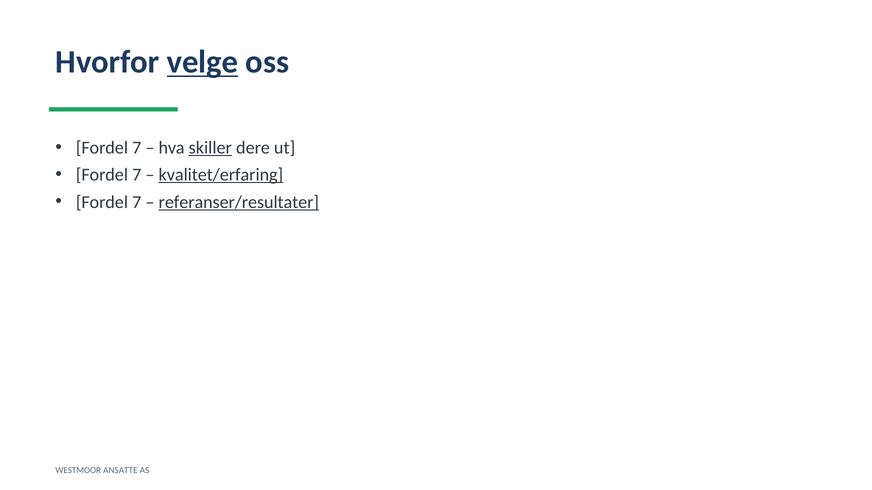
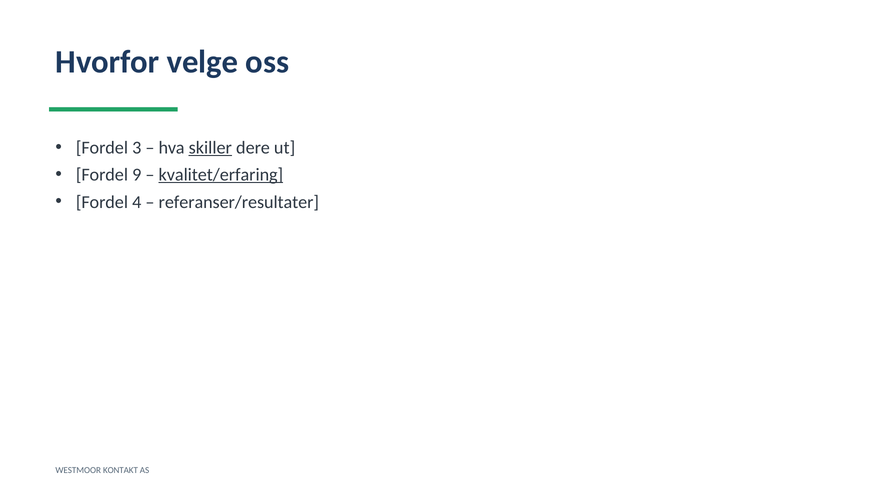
velge underline: present -> none
7 at (137, 148): 7 -> 3
7 at (137, 175): 7 -> 9
7 at (137, 202): 7 -> 4
referanser/resultater underline: present -> none
ANSATTE: ANSATTE -> KONTAKT
